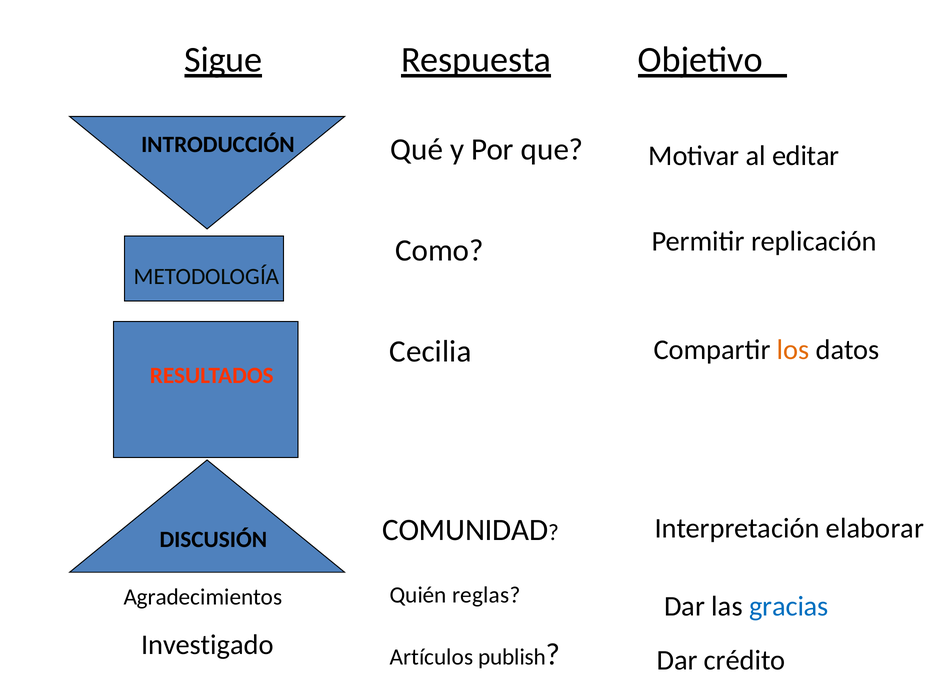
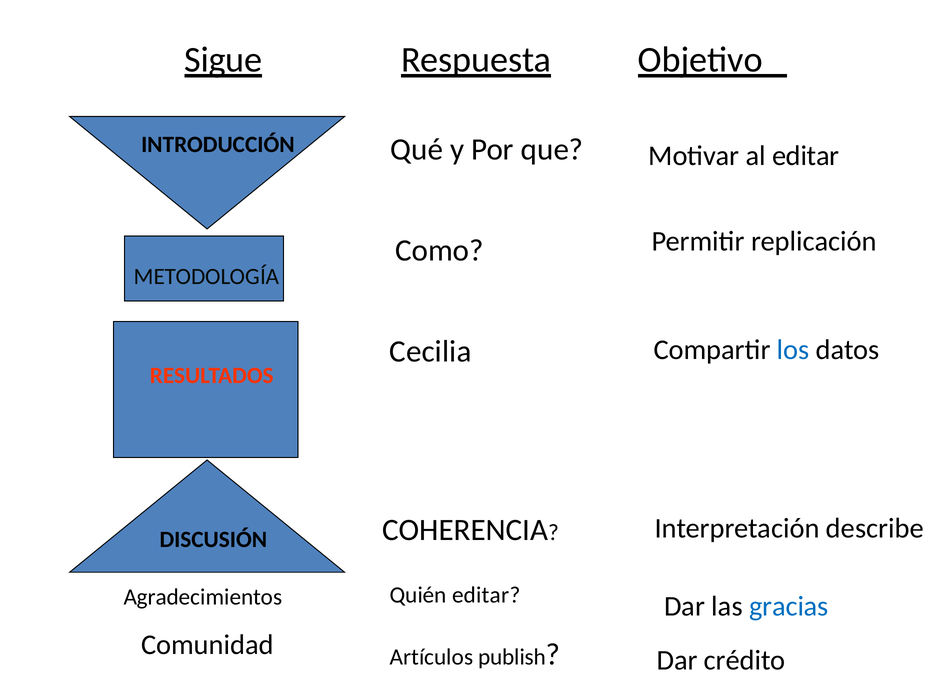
los colour: orange -> blue
COMUNIDAD: COMUNIDAD -> COHERENCIA
elaborar: elaborar -> describe
Quién reglas: reglas -> editar
Investigado: Investigado -> Comunidad
